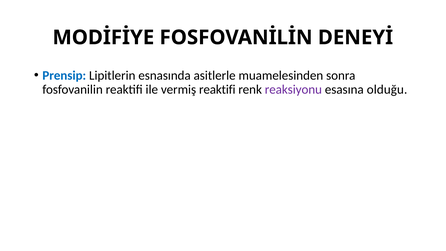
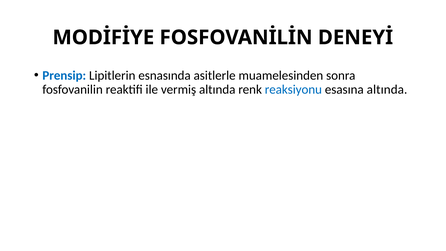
vermiş reaktifi: reaktifi -> altında
reaksiyonu colour: purple -> blue
esasına olduğu: olduğu -> altında
